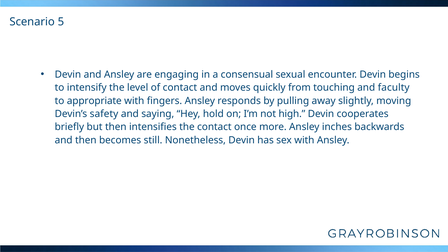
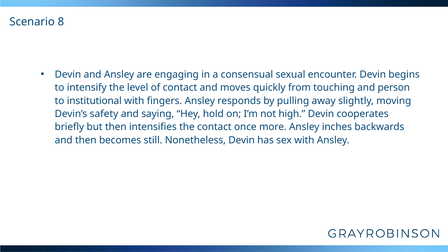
5: 5 -> 8
faculty: faculty -> person
appropriate: appropriate -> institutional
